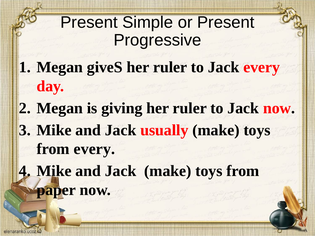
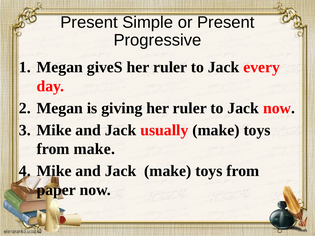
from every: every -> make
